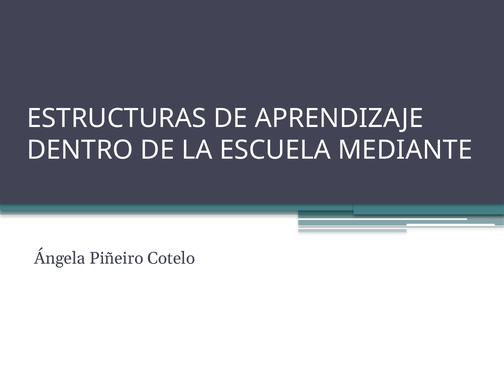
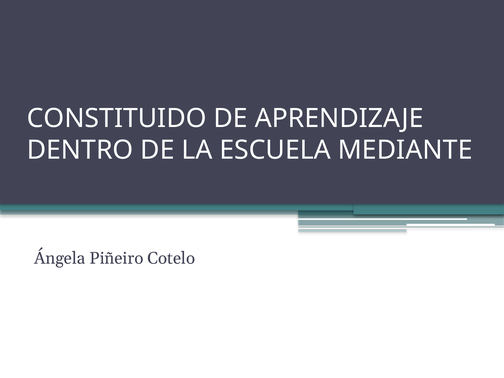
ESTRUCTURAS: ESTRUCTURAS -> CONSTITUIDO
